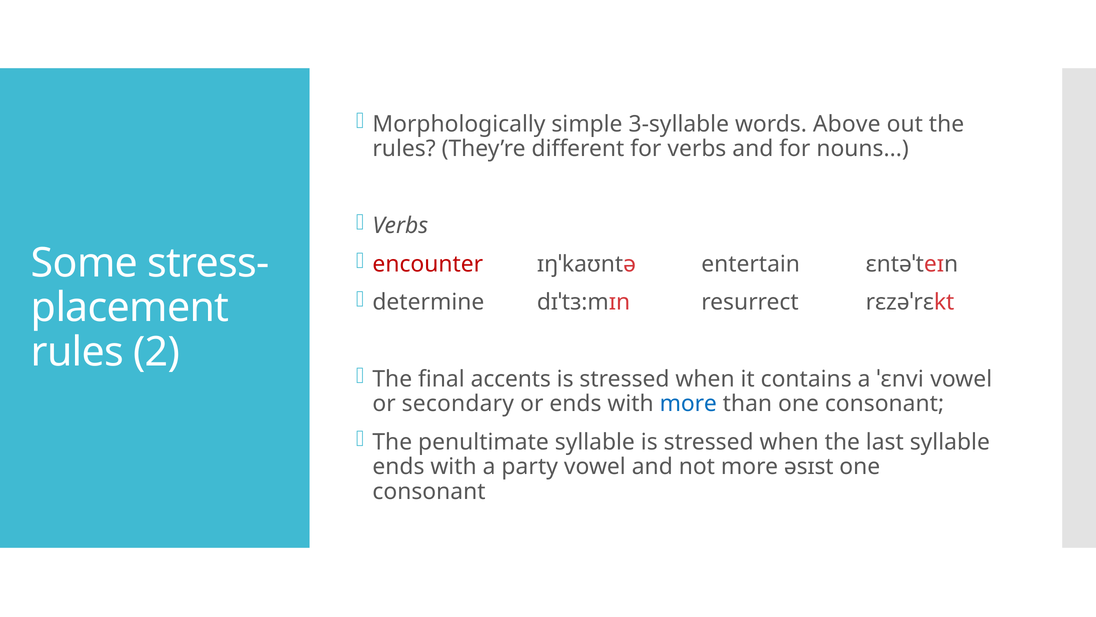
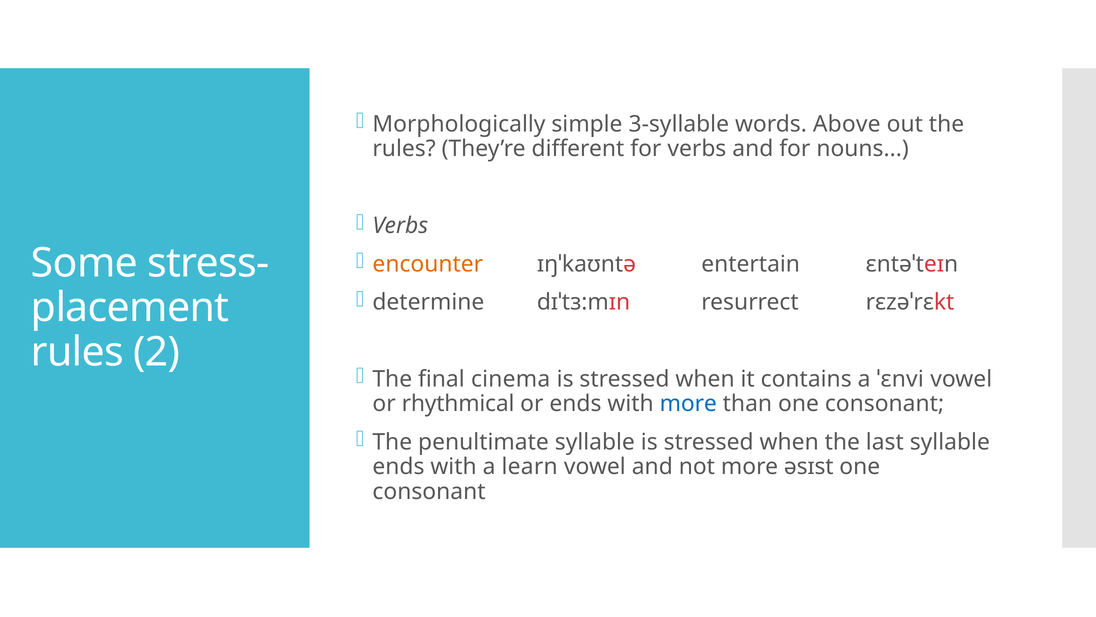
encounter colour: red -> orange
accents: accents -> cinema
secondary: secondary -> rhythmical
party: party -> learn
